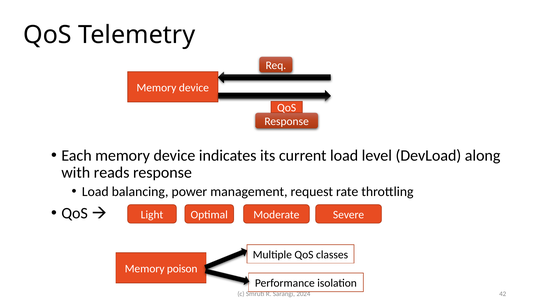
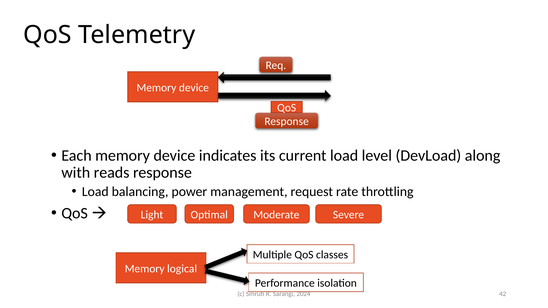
poison: poison -> logical
